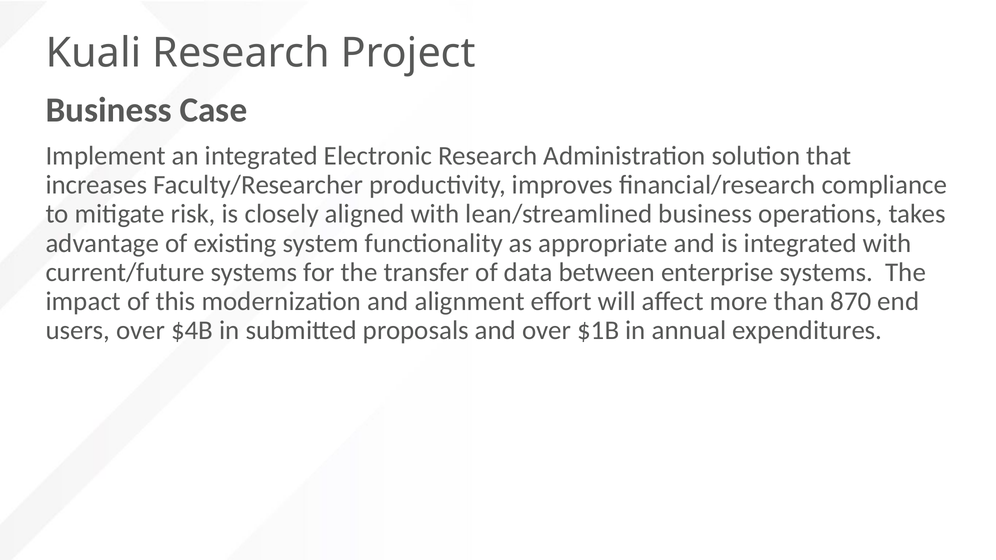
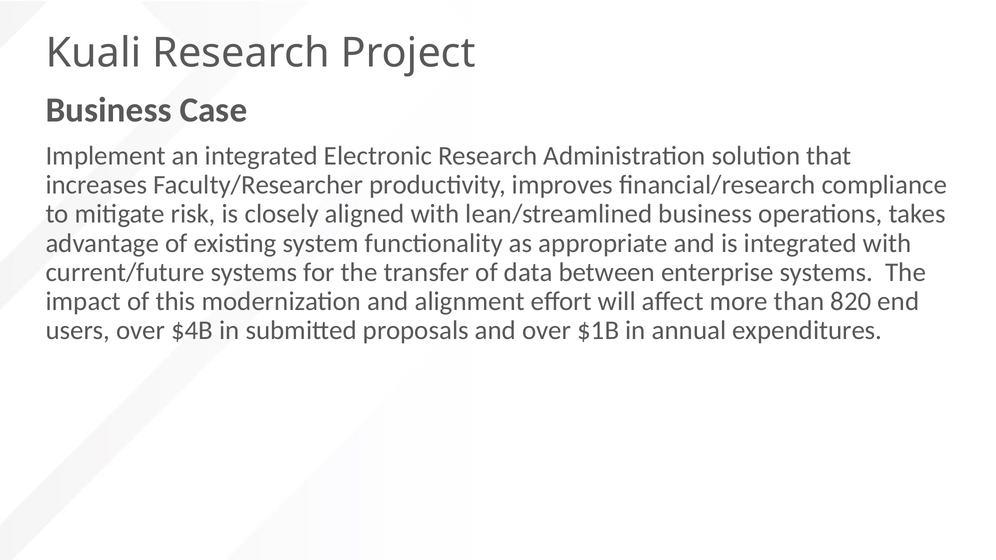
870: 870 -> 820
